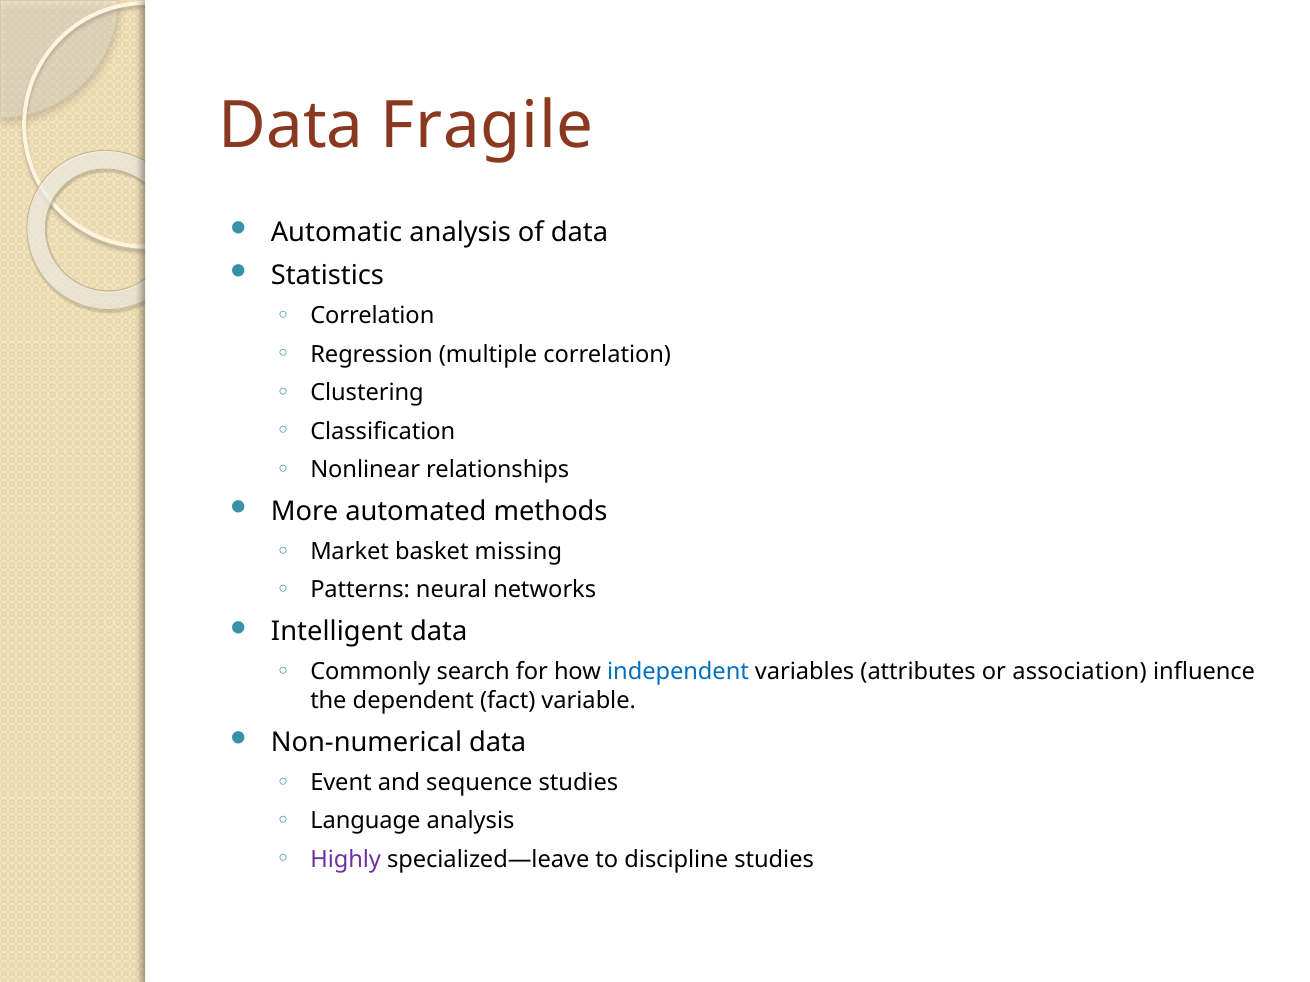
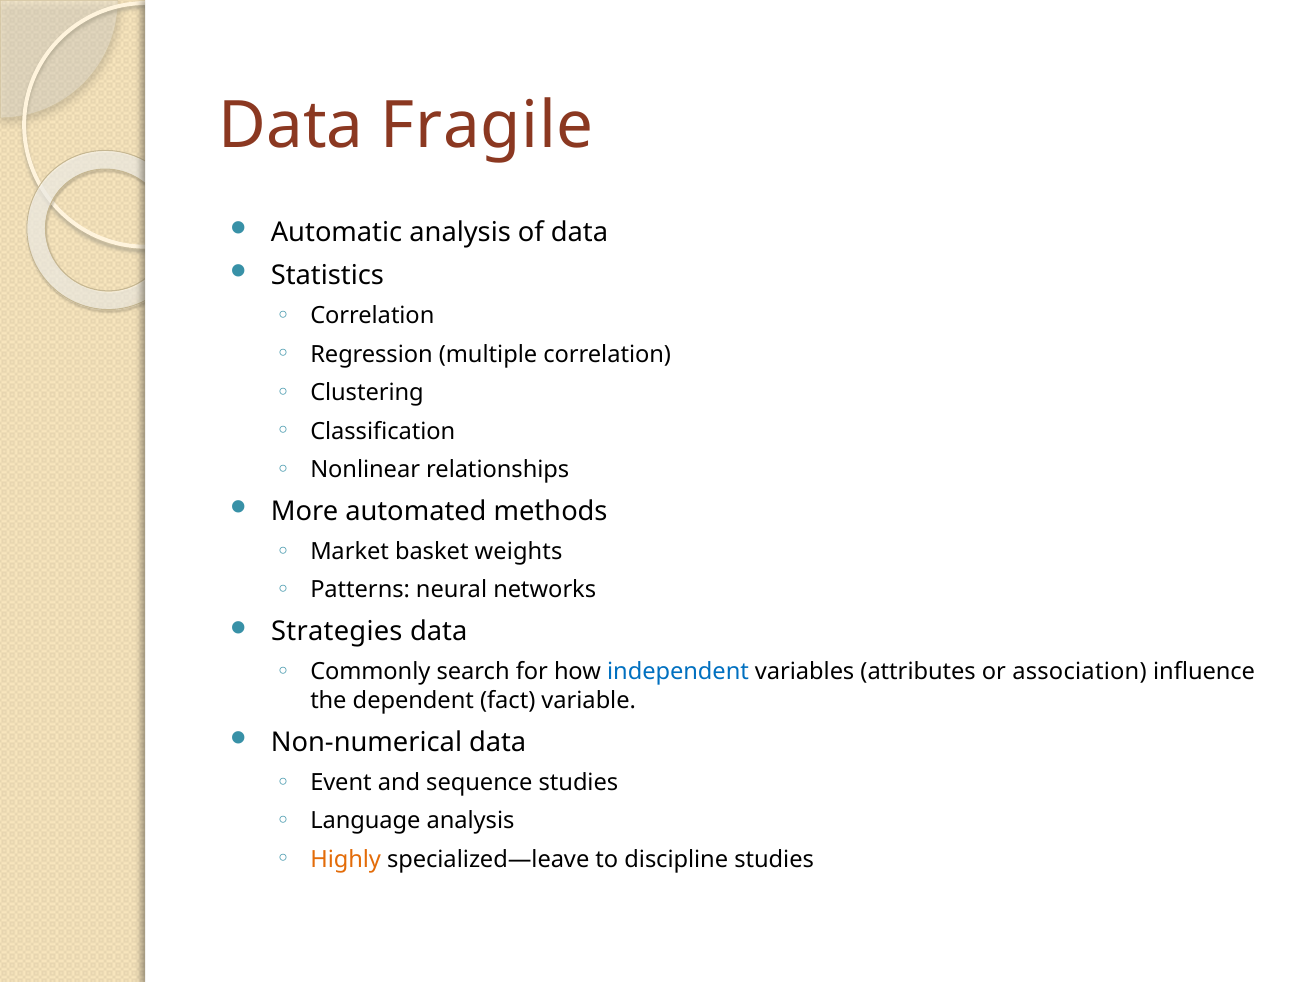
missing: missing -> weights
Intelligent: Intelligent -> Strategies
Highly colour: purple -> orange
